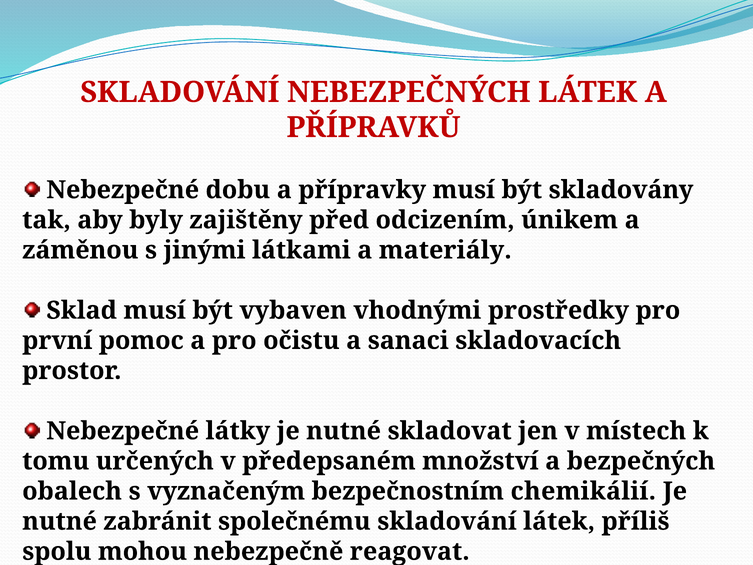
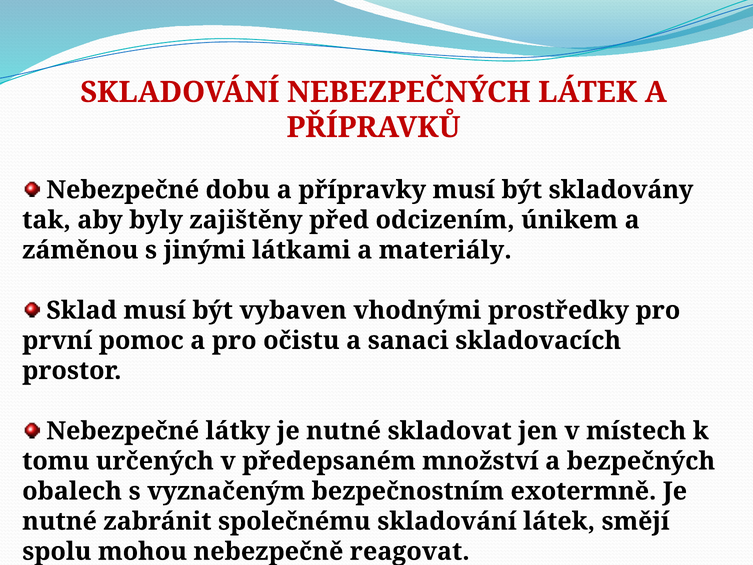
chemikálií: chemikálií -> exotermně
příliš: příliš -> smějí
